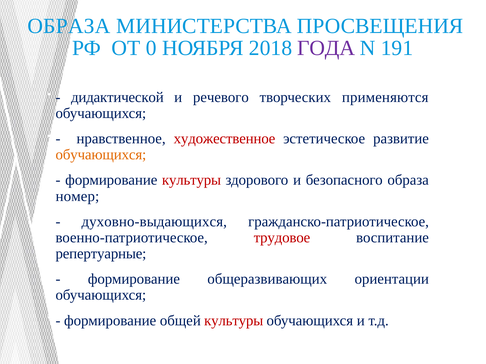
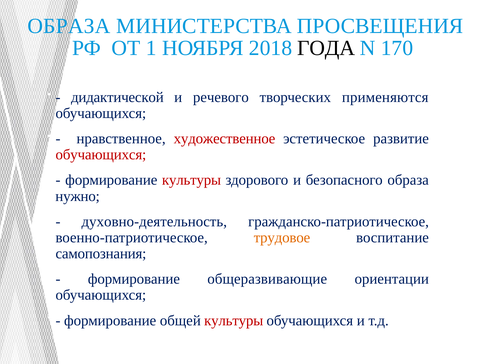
0: 0 -> 1
ГОДА colour: purple -> black
191: 191 -> 170
обучающихся at (101, 155) colour: orange -> red
номер: номер -> нужно
духовно-выдающихся: духовно-выдающихся -> духовно-деятельность
трудовое colour: red -> orange
репертуарные: репертуарные -> самопознания
общеразвивающих: общеразвивающих -> общеразвивающие
